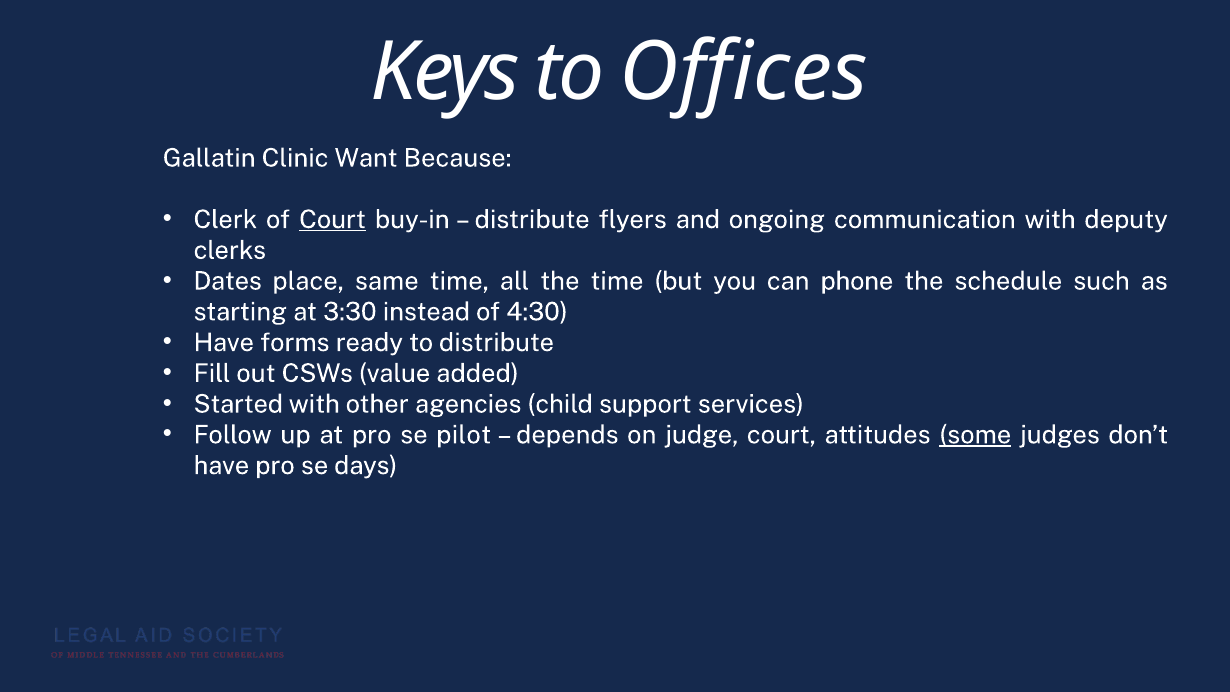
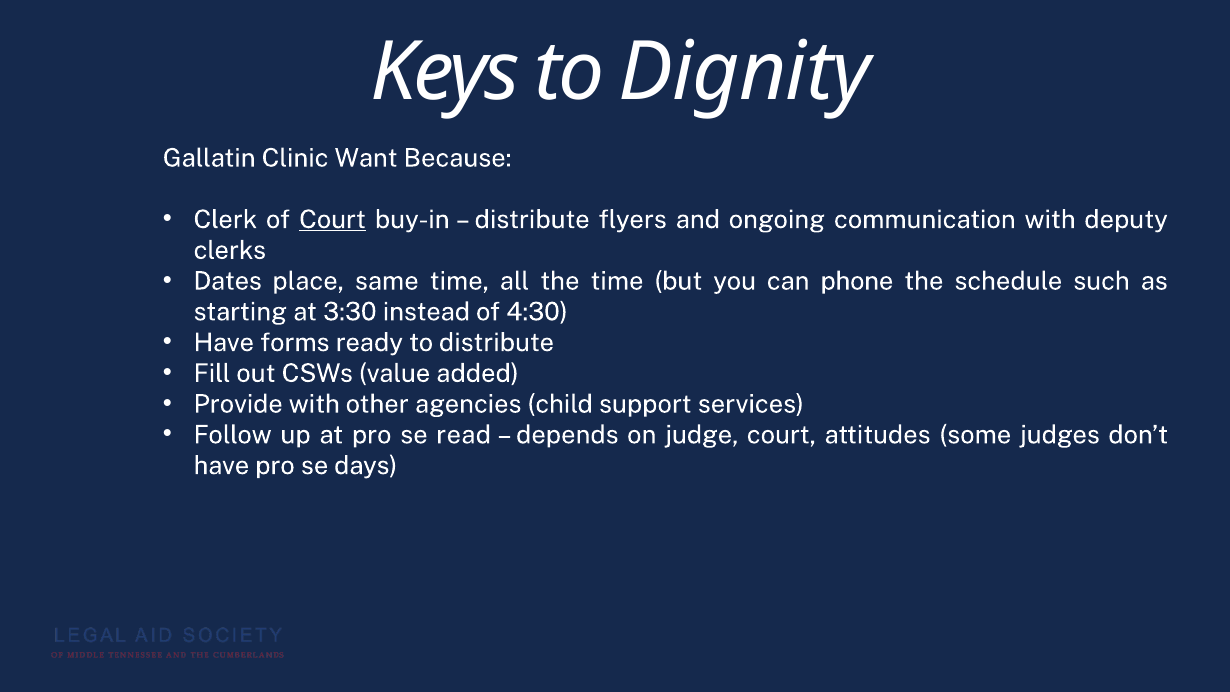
Offices: Offices -> Dignity
Started: Started -> Provide
pilot: pilot -> read
some underline: present -> none
